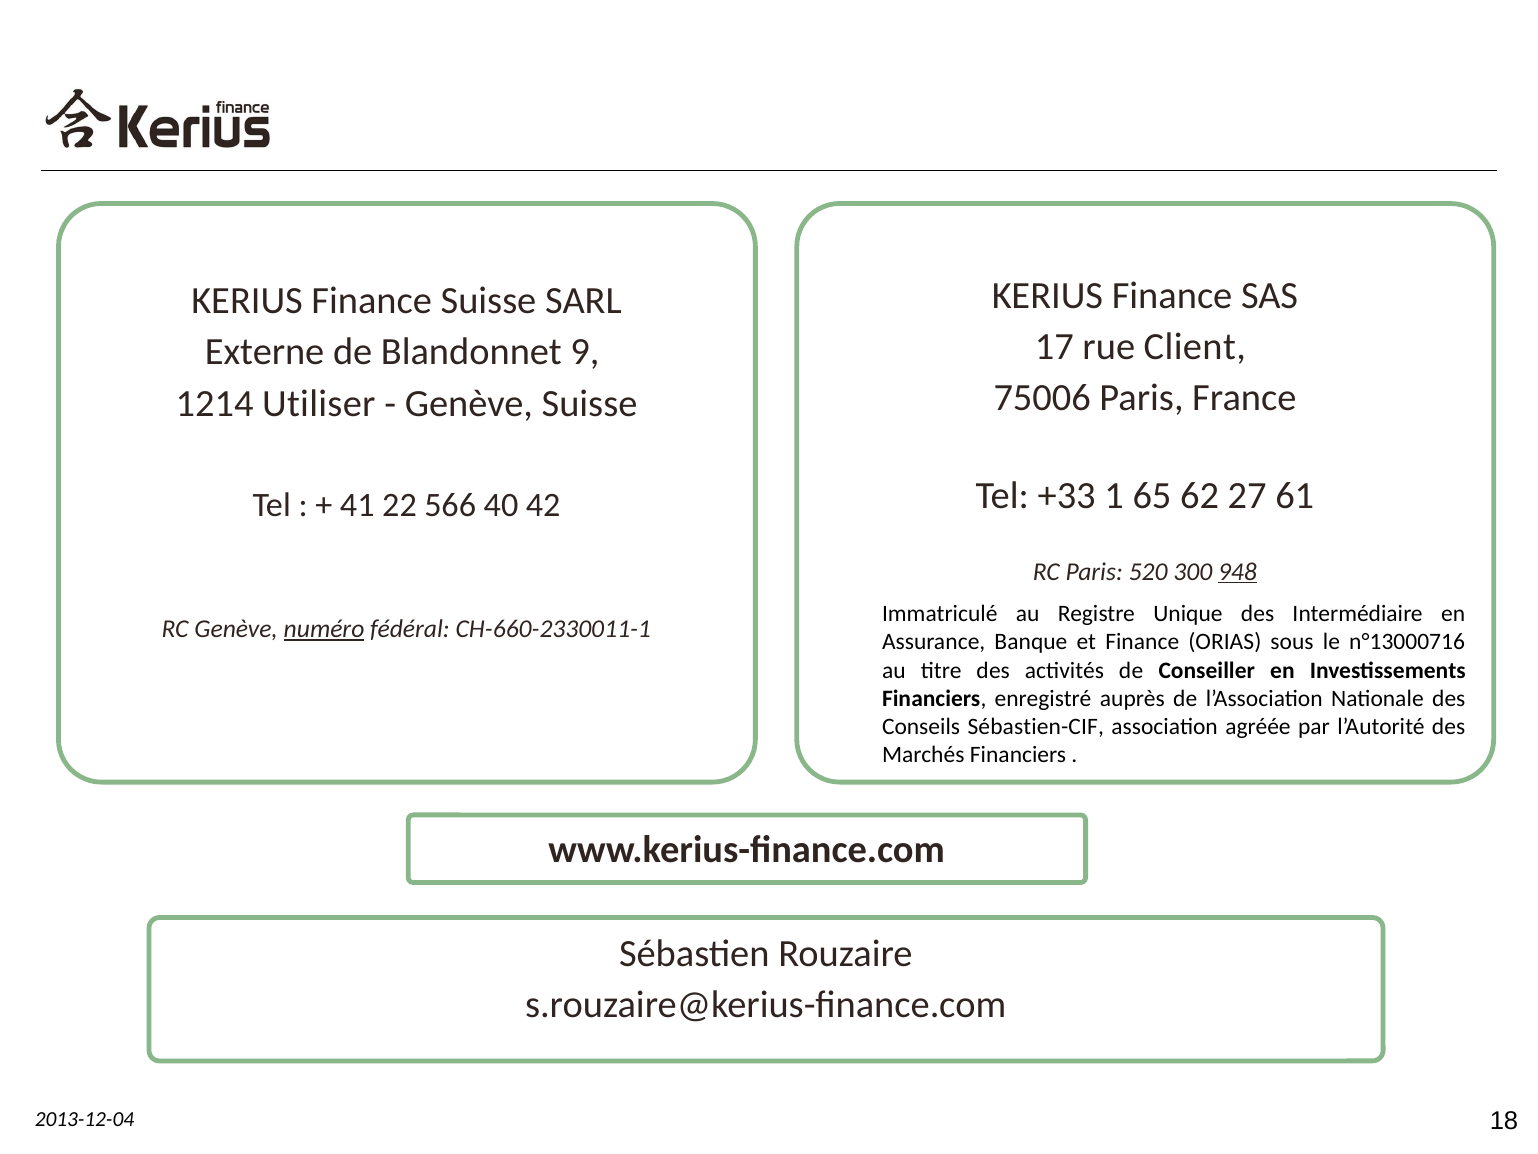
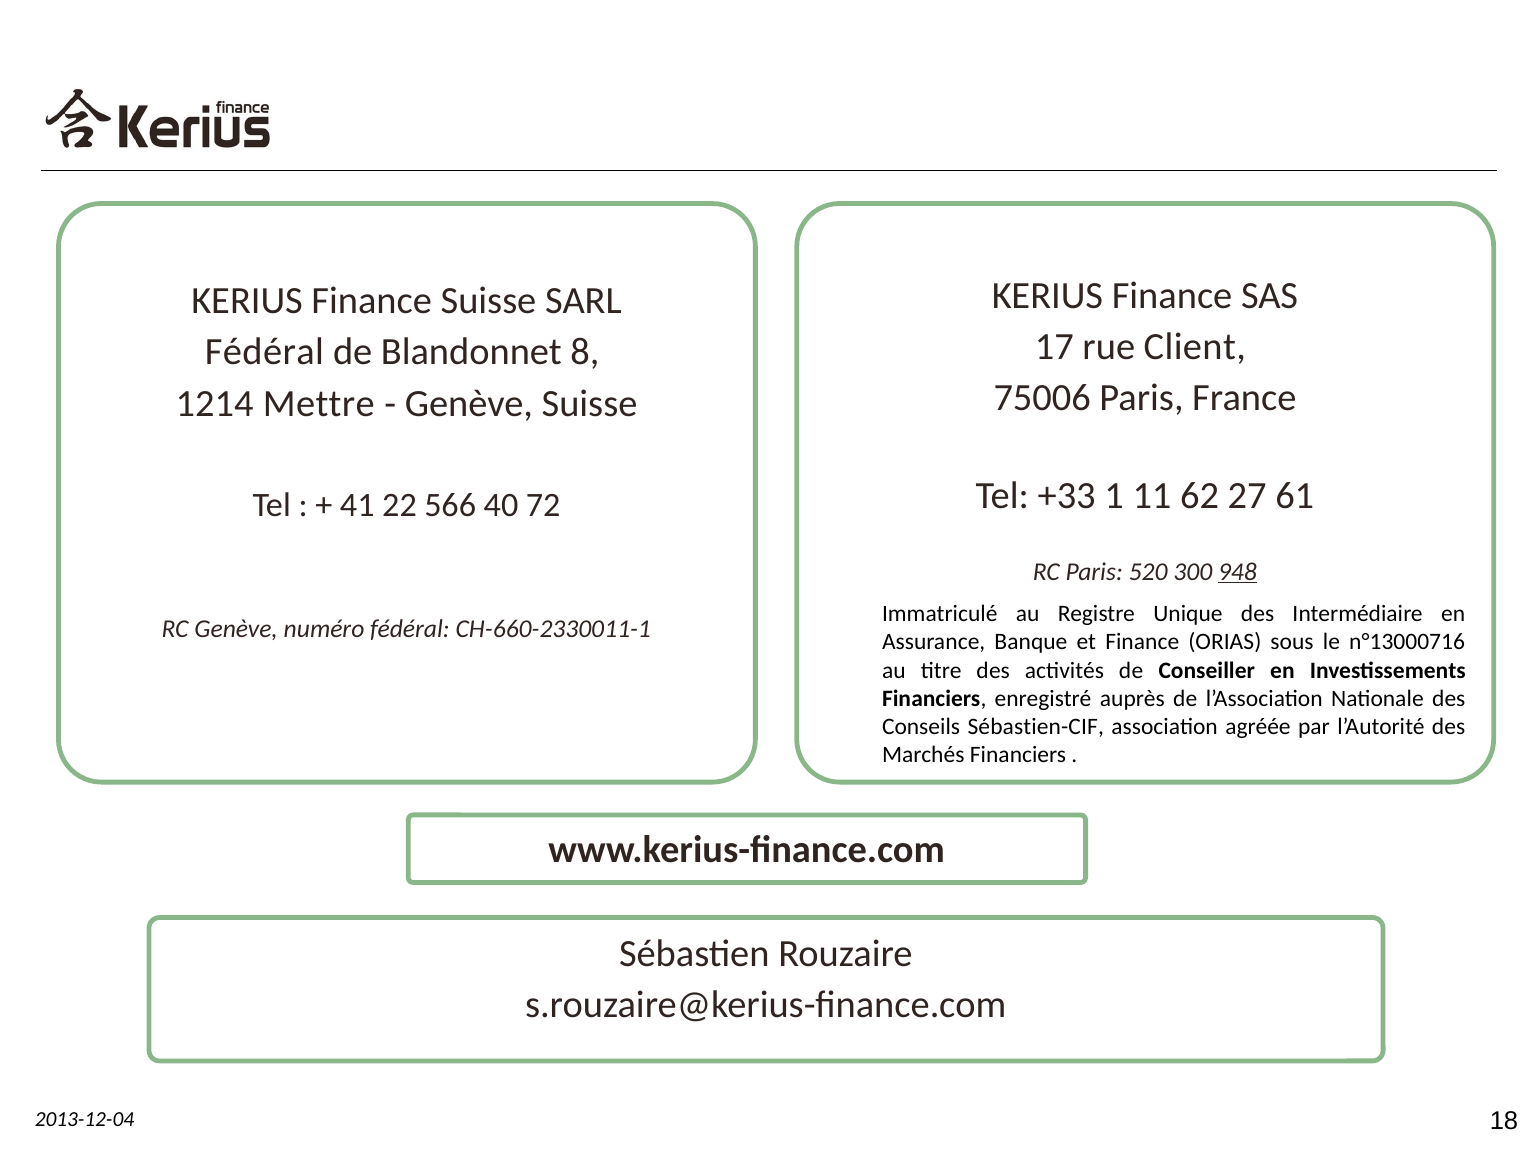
Externe at (265, 352): Externe -> Fédéral
9: 9 -> 8
Utiliser: Utiliser -> Mettre
65: 65 -> 11
42: 42 -> 72
numéro underline: present -> none
